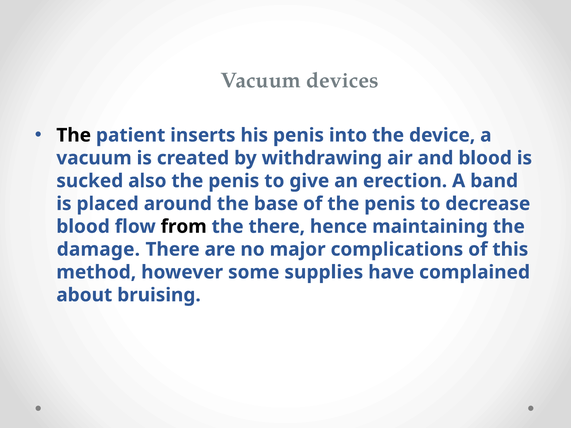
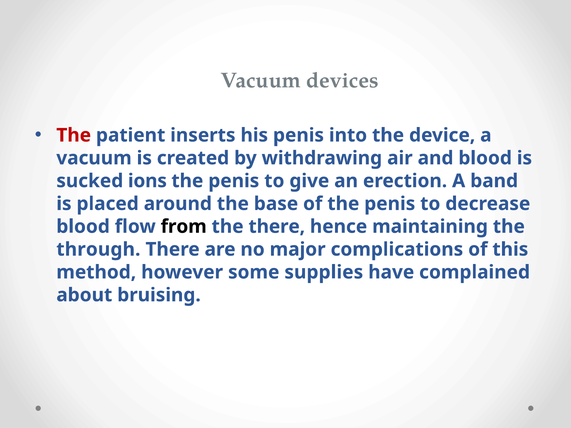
The at (74, 135) colour: black -> red
also: also -> ions
damage: damage -> through
